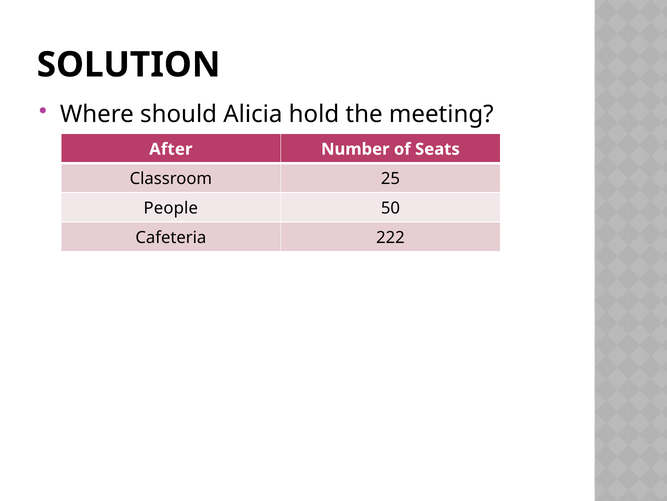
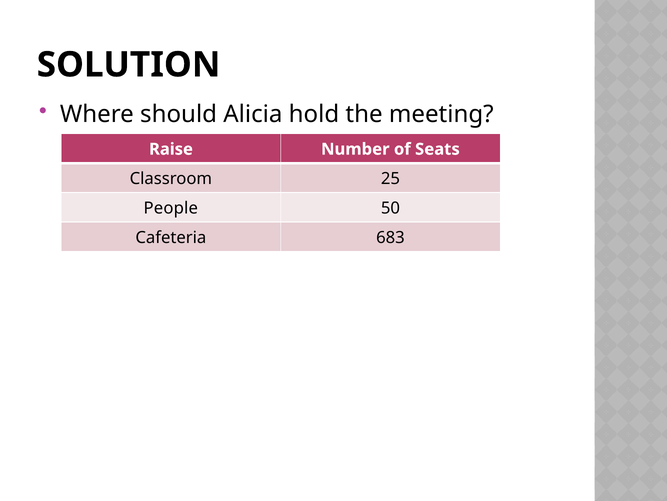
After: After -> Raise
222: 222 -> 683
